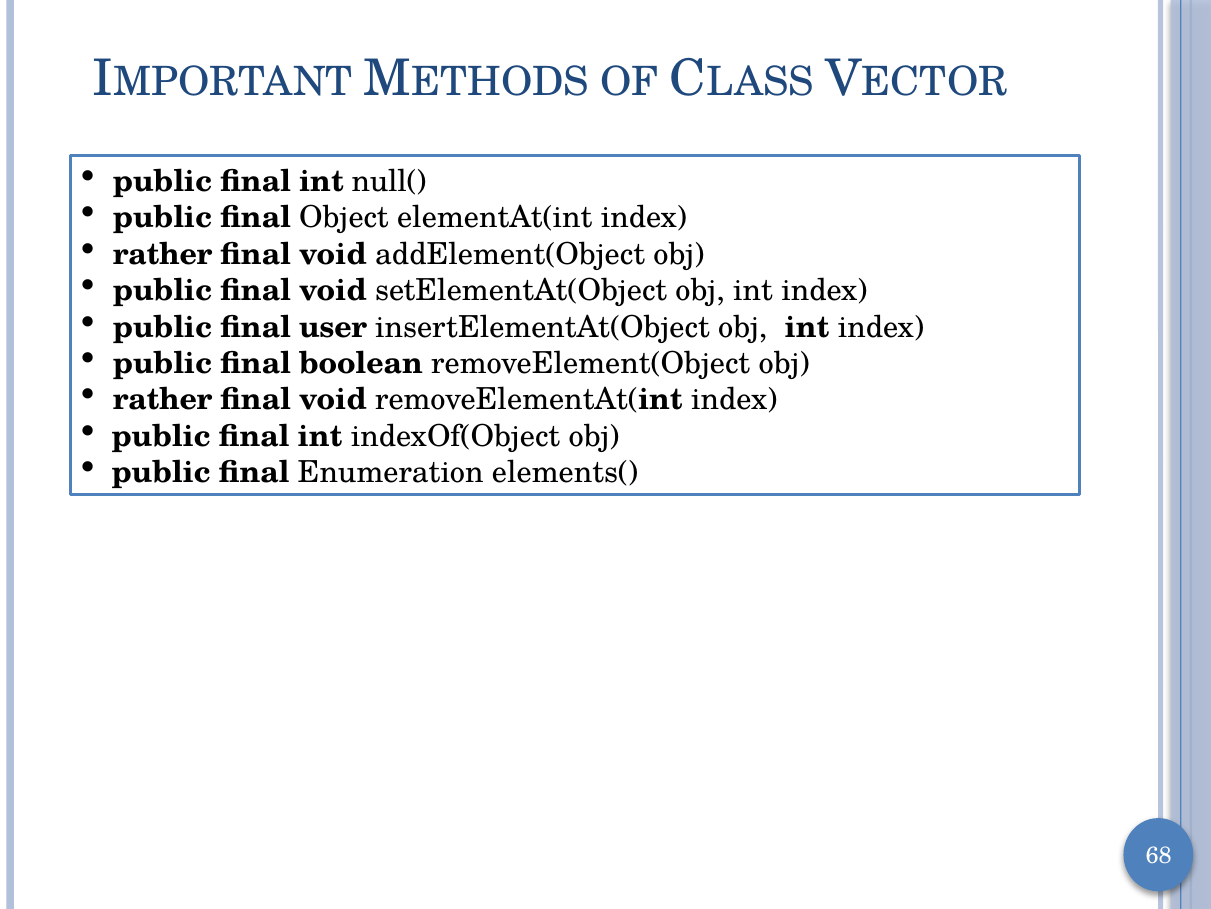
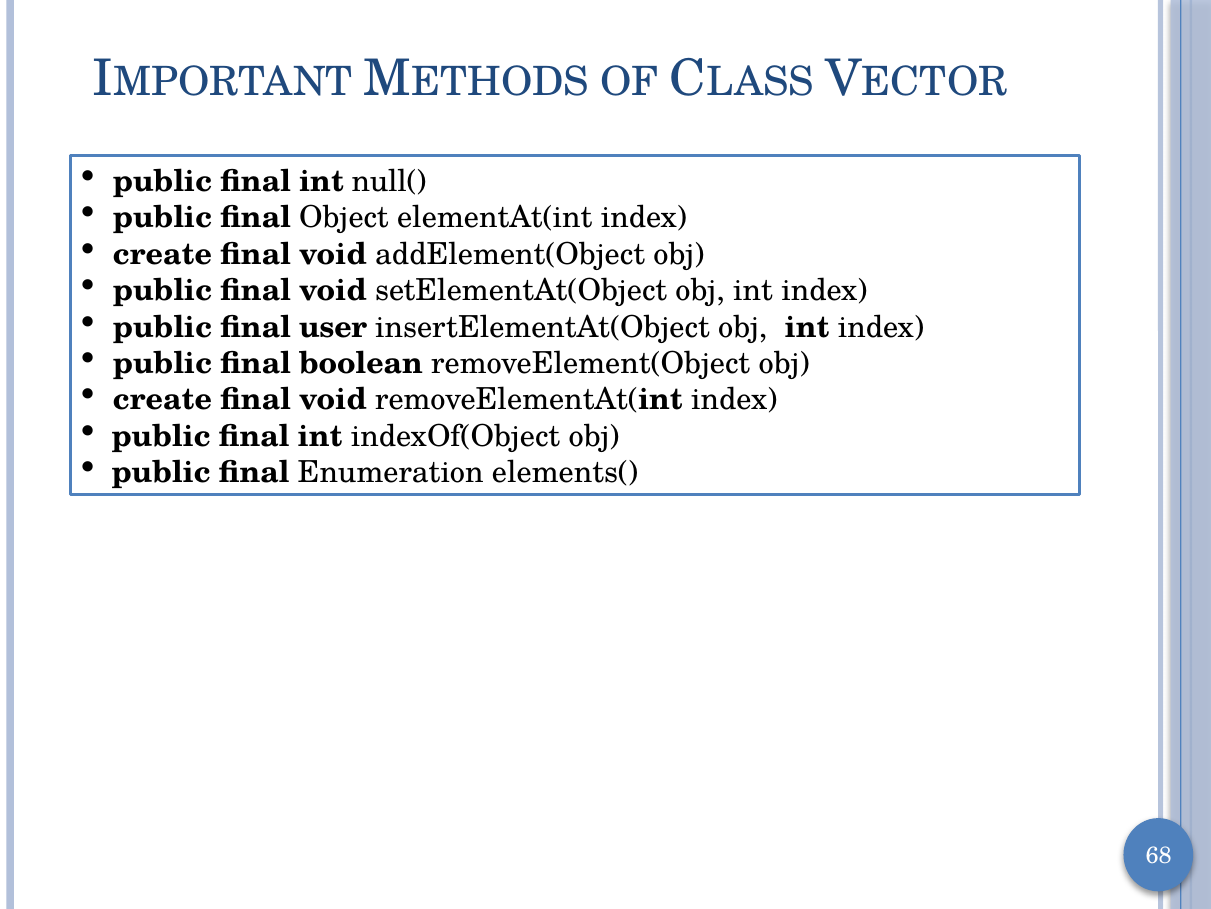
rather at (163, 254): rather -> create
rather at (163, 399): rather -> create
